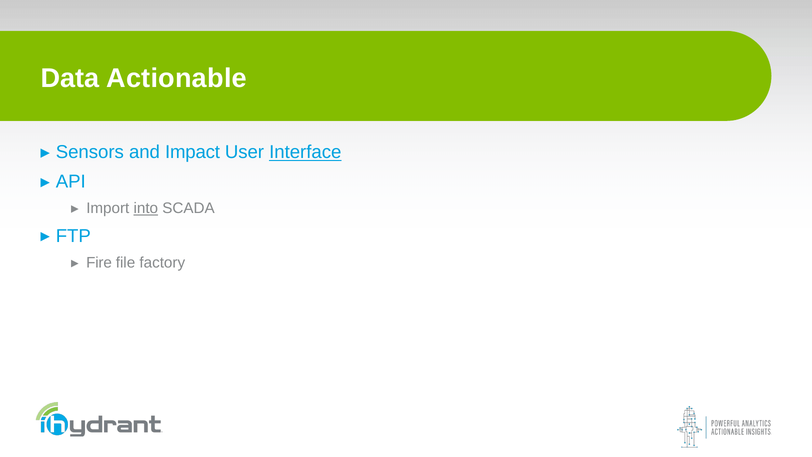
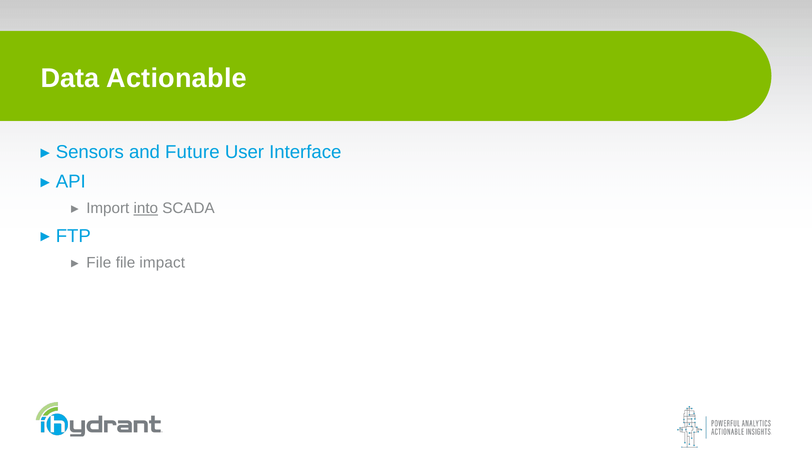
Impact: Impact -> Future
Interface underline: present -> none
Fire at (99, 263): Fire -> File
factory: factory -> impact
